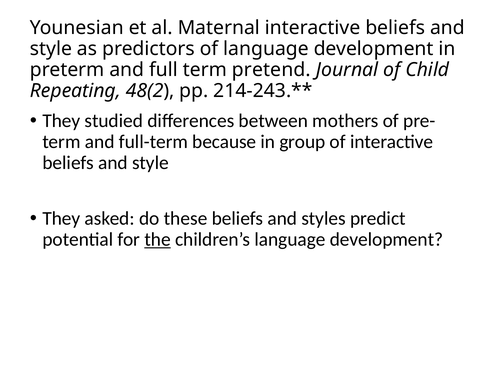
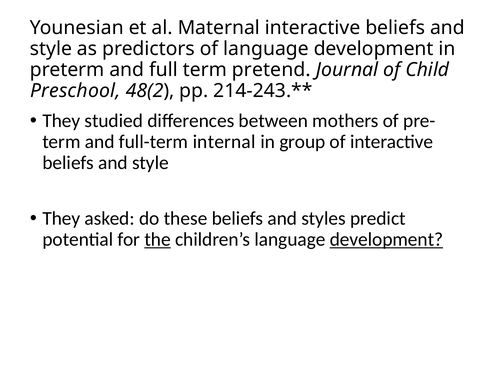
Repeating: Repeating -> Preschool
because: because -> internal
development at (386, 240) underline: none -> present
